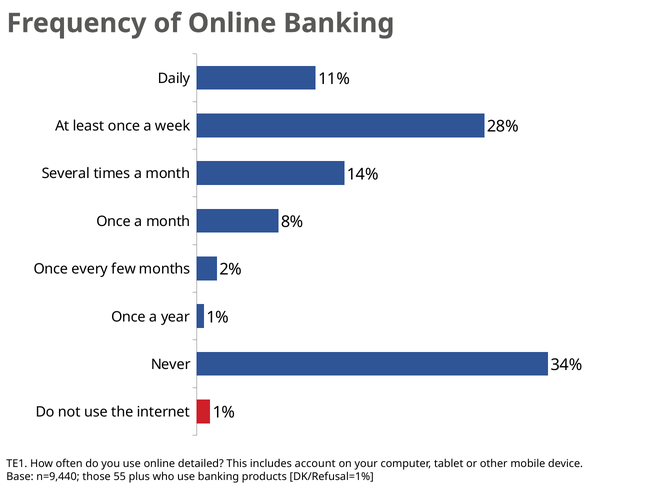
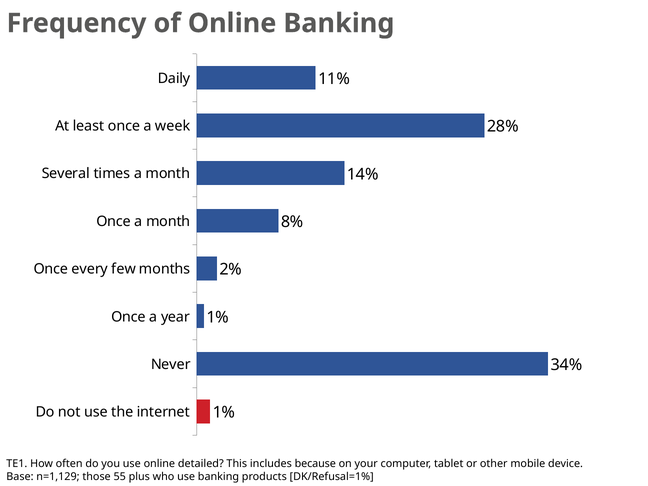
account: account -> because
n=9,440: n=9,440 -> n=1,129
